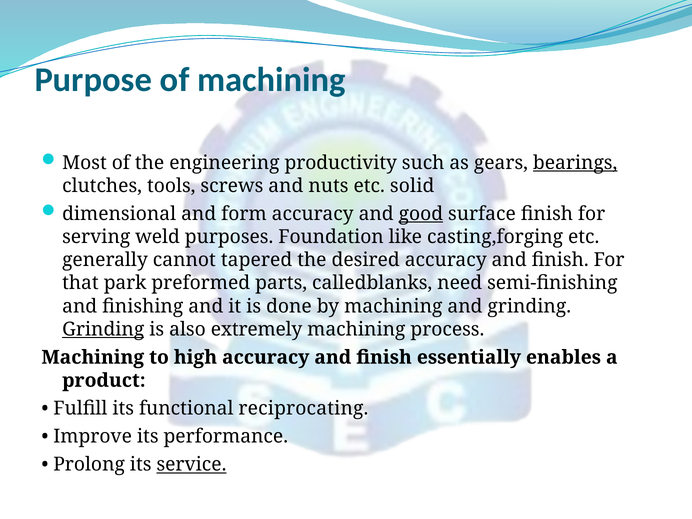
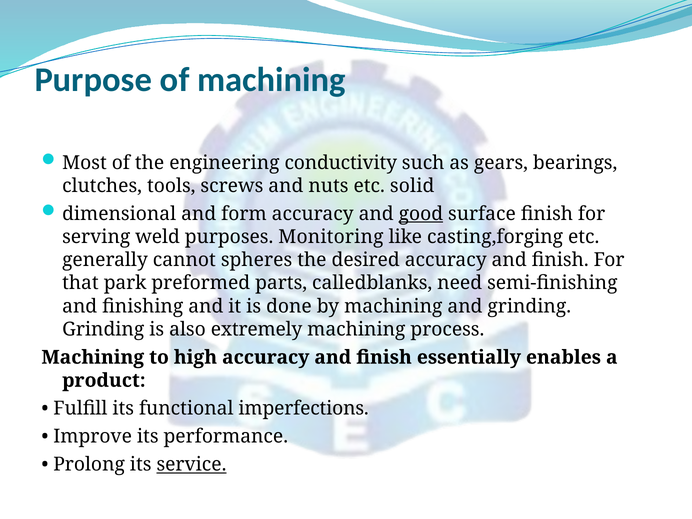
productivity: productivity -> conductivity
bearings underline: present -> none
Foundation: Foundation -> Monitoring
tapered: tapered -> spheres
Grinding at (103, 329) underline: present -> none
reciprocating: reciprocating -> imperfections
